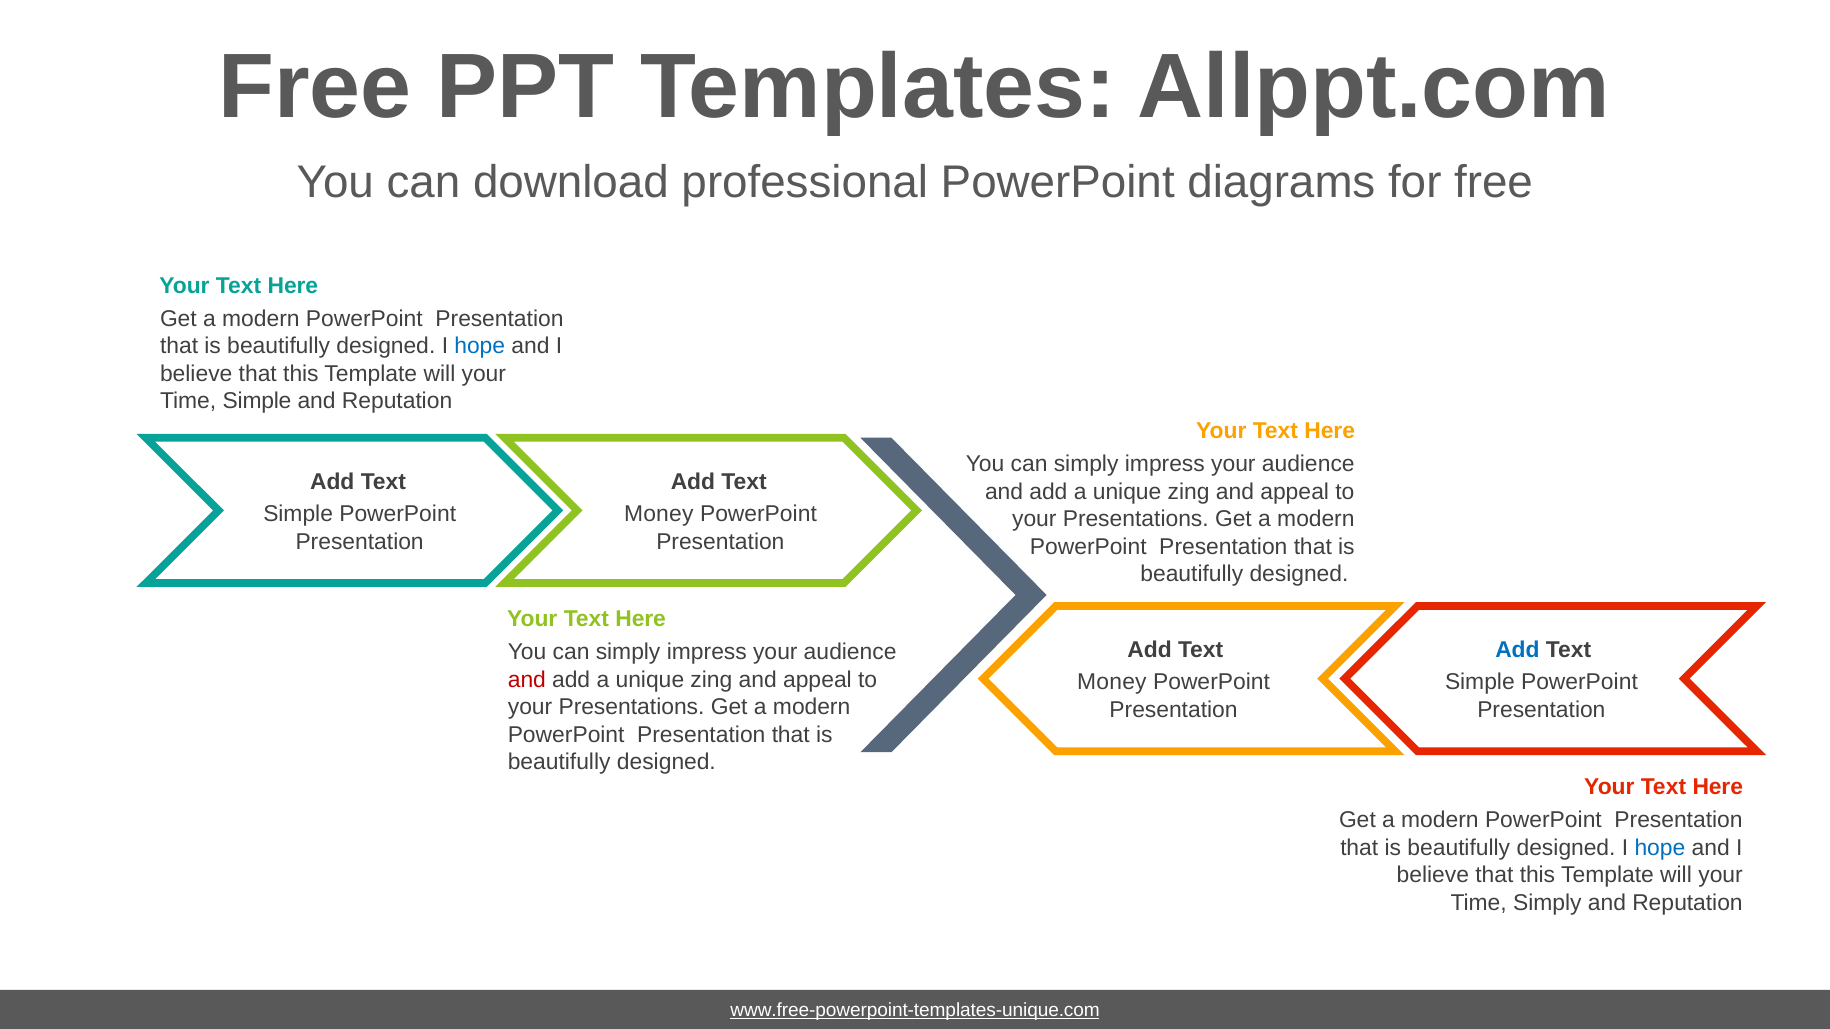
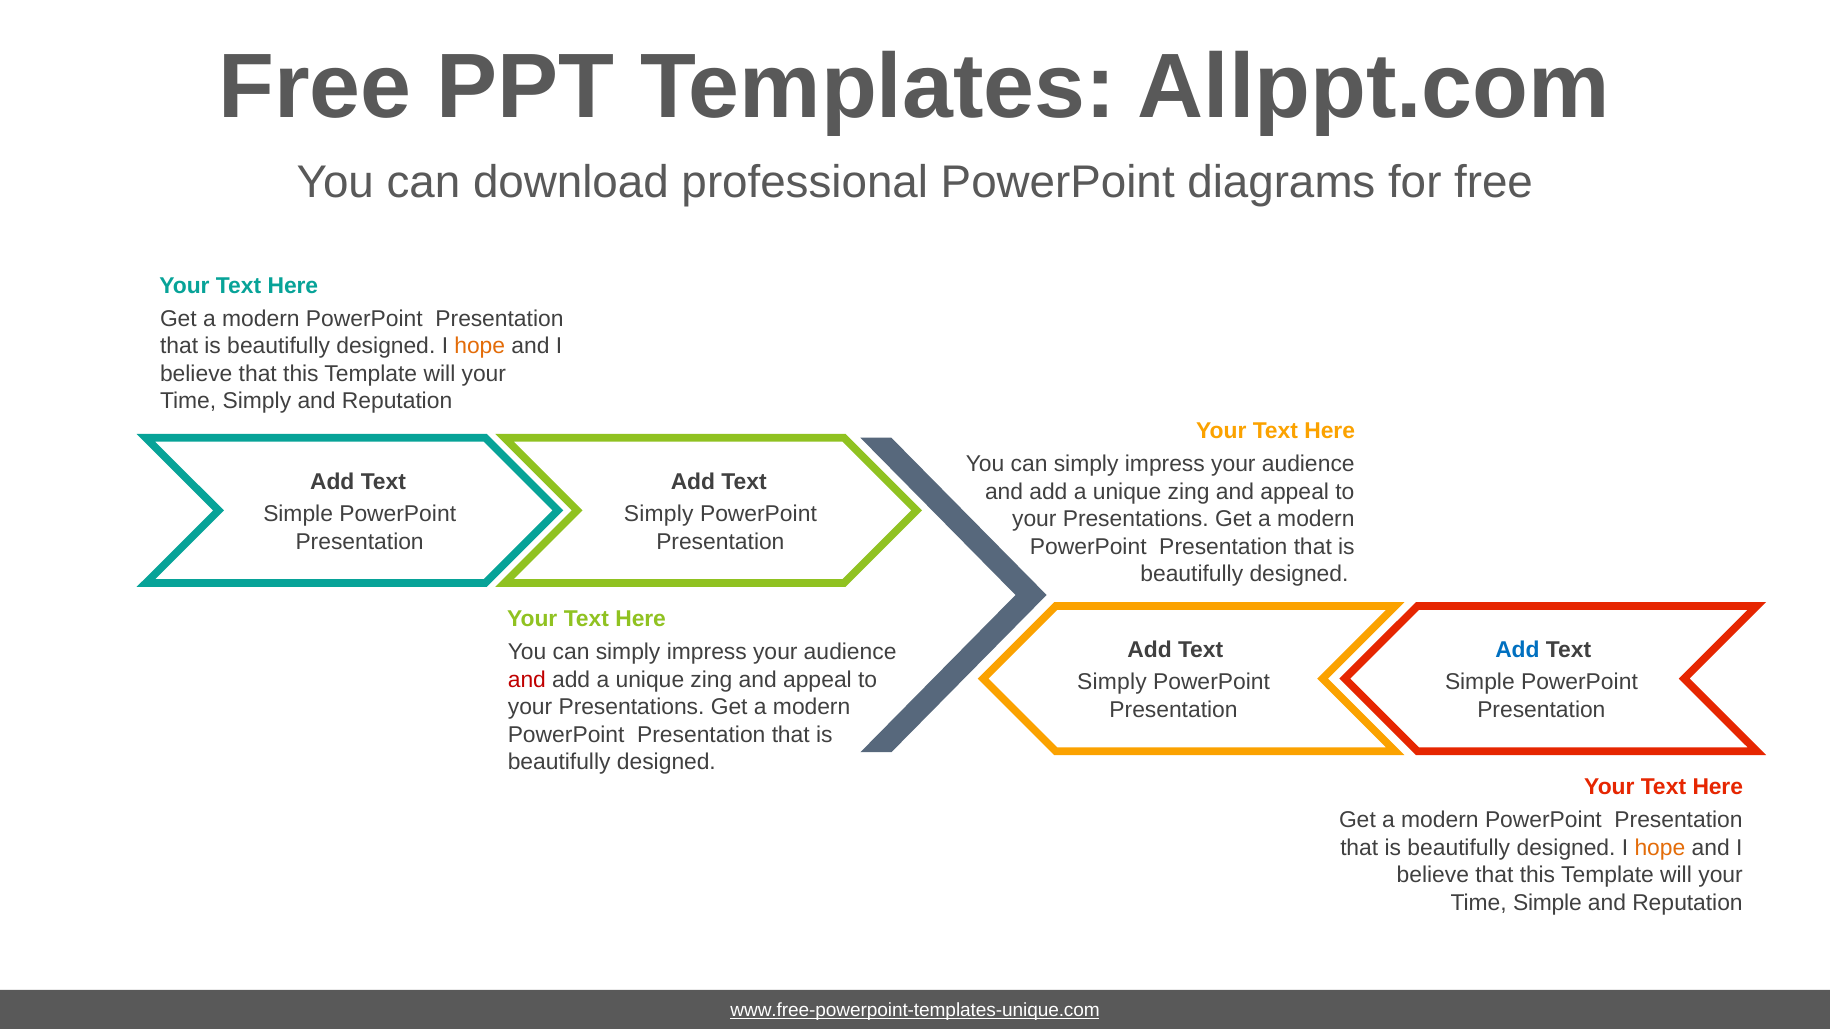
hope at (480, 346) colour: blue -> orange
Time Simple: Simple -> Simply
Money at (659, 514): Money -> Simply
Money at (1112, 683): Money -> Simply
hope at (1660, 848) colour: blue -> orange
Time Simply: Simply -> Simple
